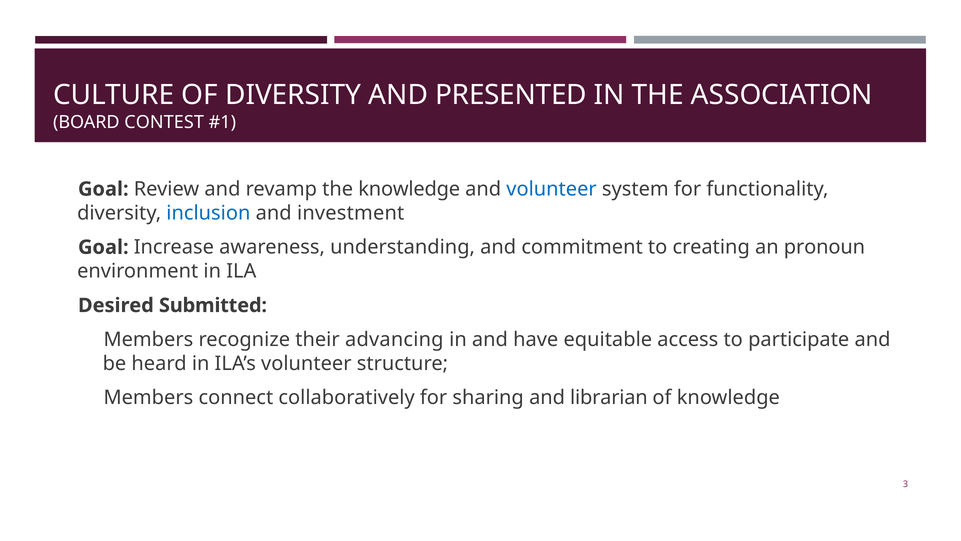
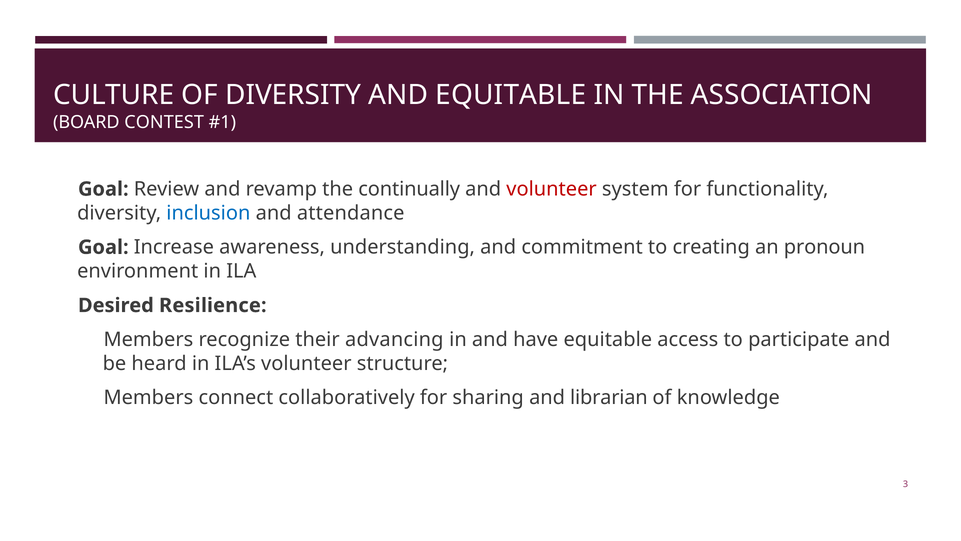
AND PRESENTED: PRESENTED -> EQUITABLE
the knowledge: knowledge -> continually
volunteer at (552, 189) colour: blue -> red
investment: investment -> attendance
Submitted: Submitted -> Resilience
